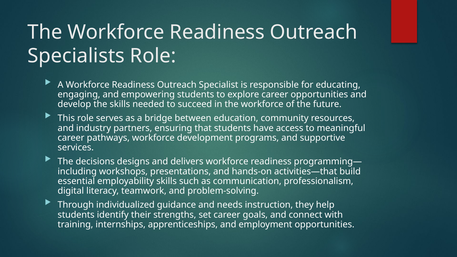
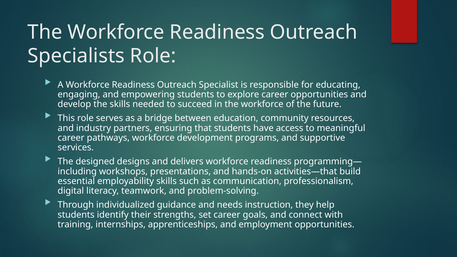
decisions: decisions -> designed
